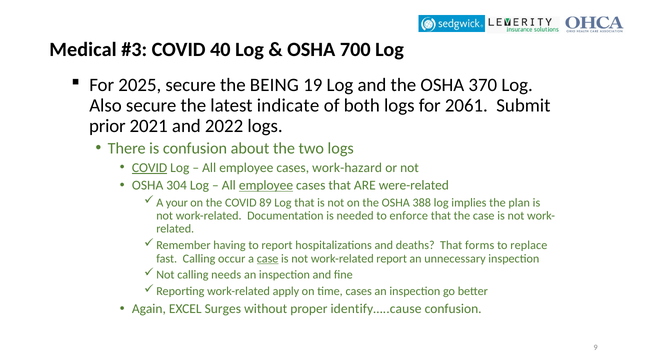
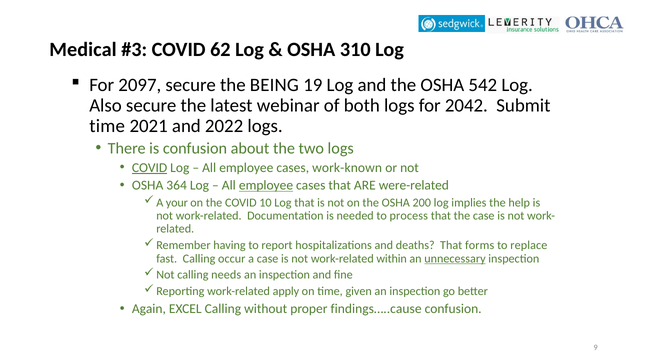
40: 40 -> 62
700: 700 -> 310
2025: 2025 -> 2097
370: 370 -> 542
indicate: indicate -> webinar
2061: 2061 -> 2042
prior at (107, 126): prior -> time
work-hazard: work-hazard -> work-known
304: 304 -> 364
89: 89 -> 10
388: 388 -> 200
plan: plan -> help
enforce: enforce -> process
case at (268, 258) underline: present -> none
work-related report: report -> within
unnecessary underline: none -> present
time cases: cases -> given
EXCEL Surges: Surges -> Calling
identify…..cause: identify…..cause -> findings…..cause
